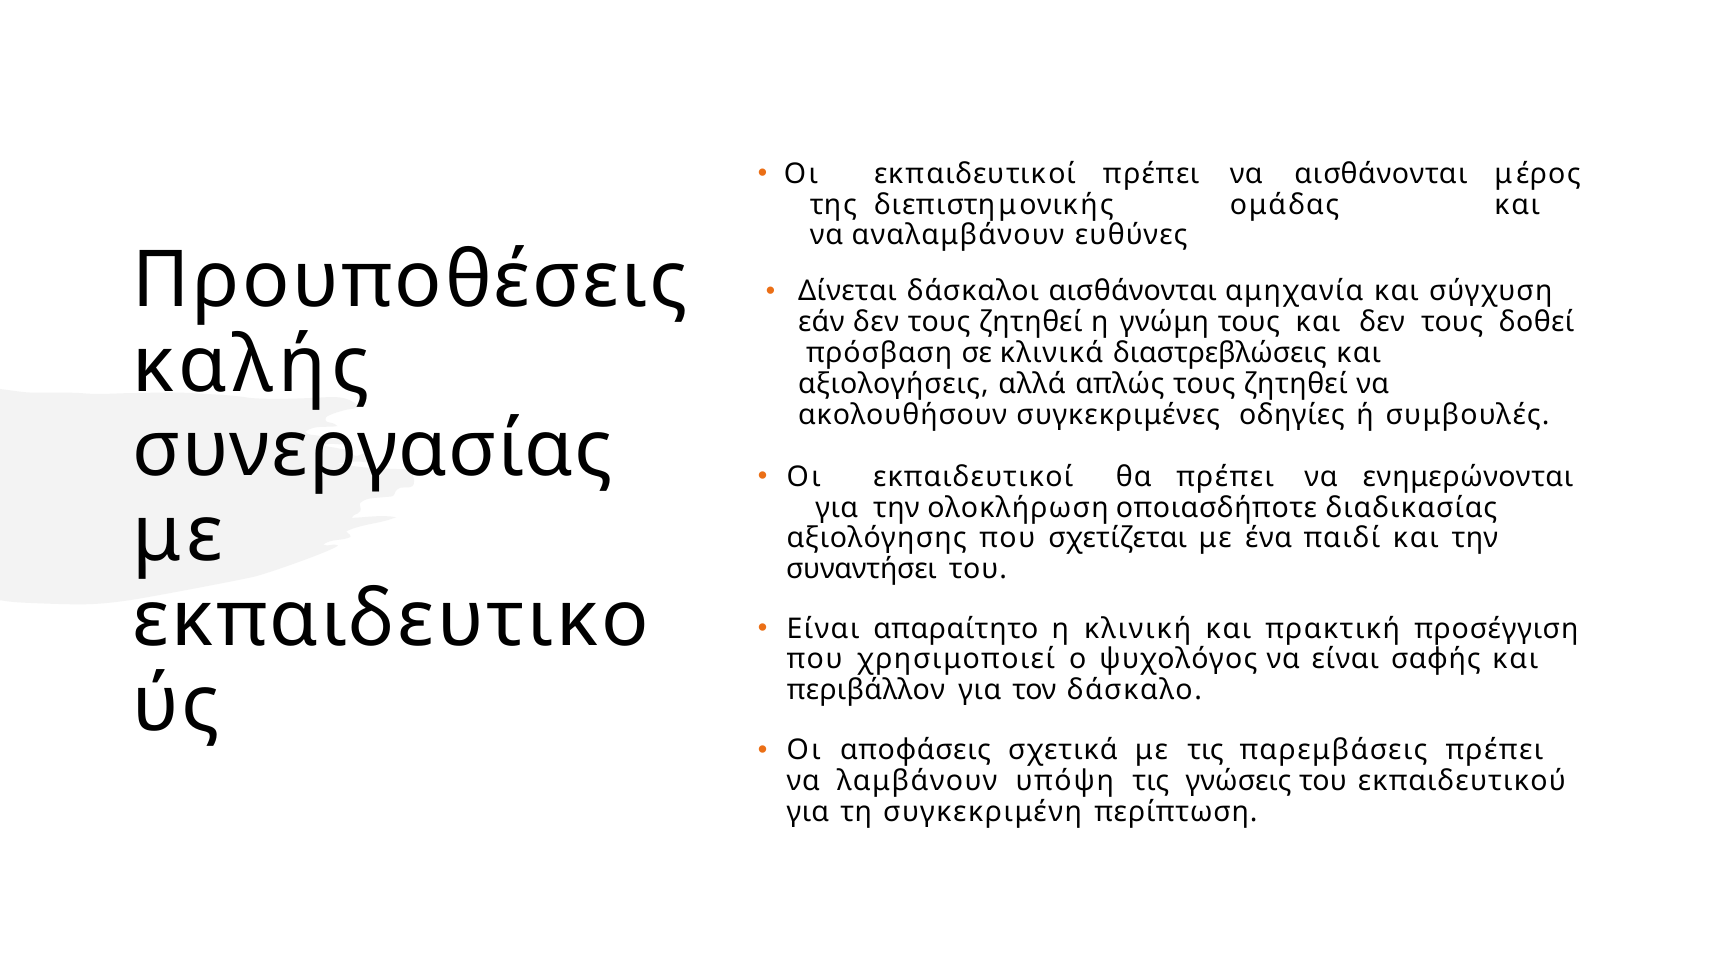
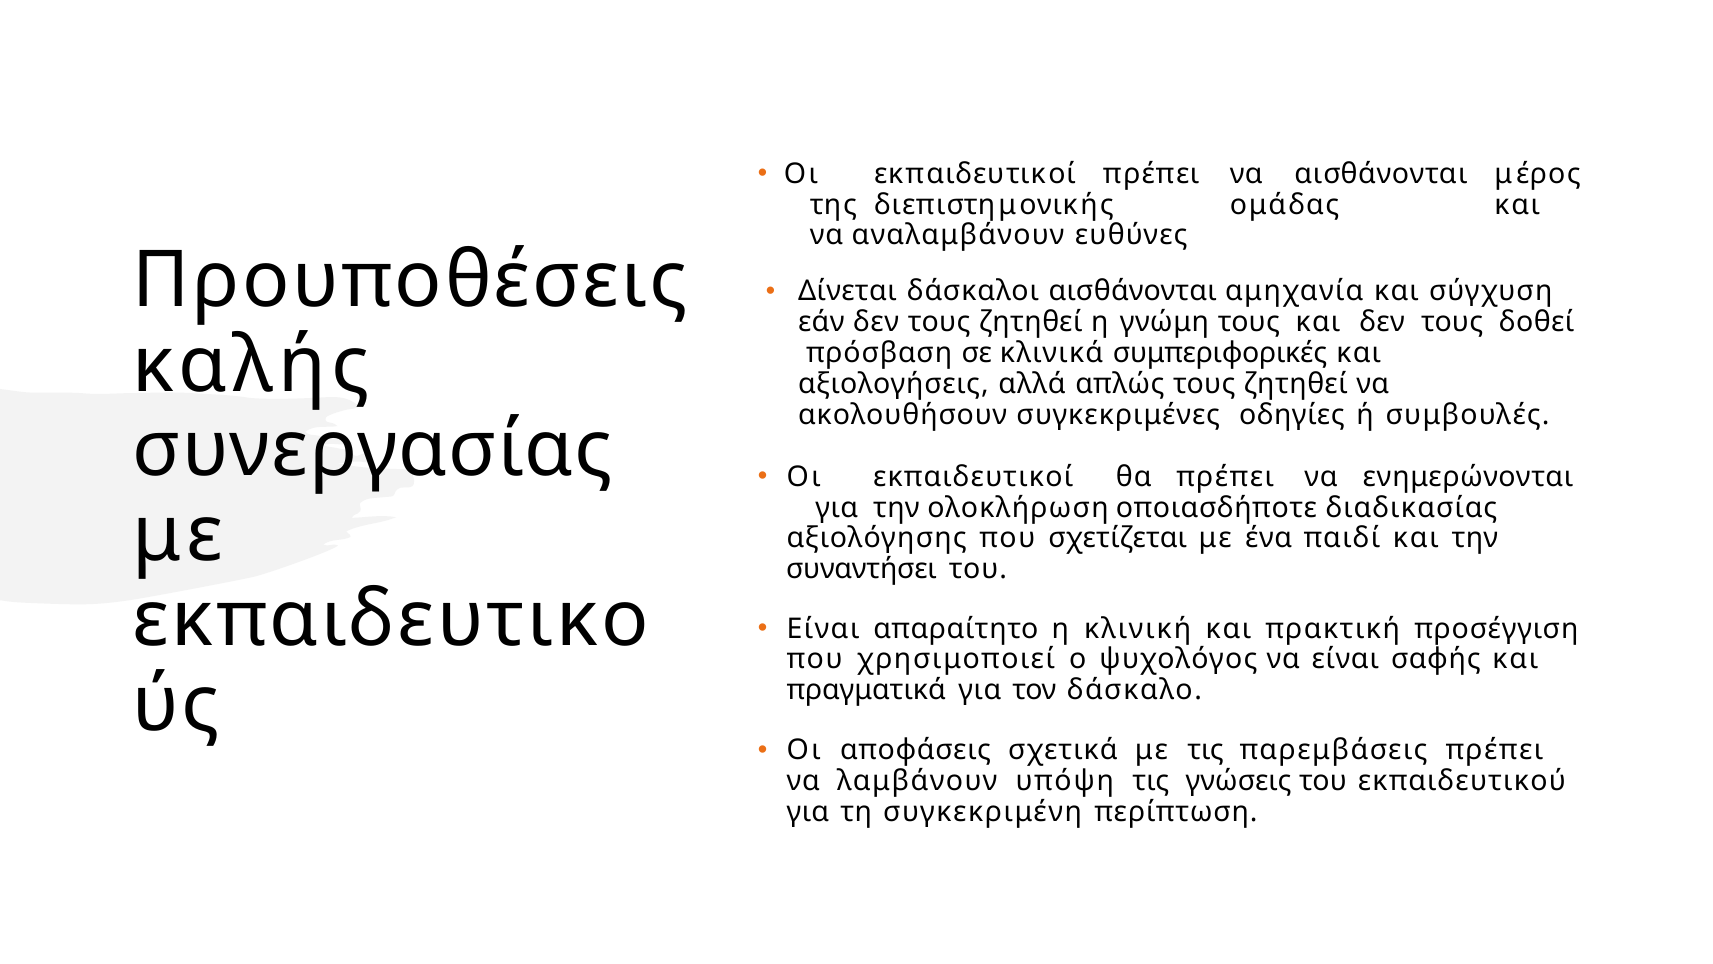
διαστρεβλώσεις: διαστρεβλώσεις -> συμπεριφορικές
περιβάλλον: περιβάλλον -> πραγματικά
